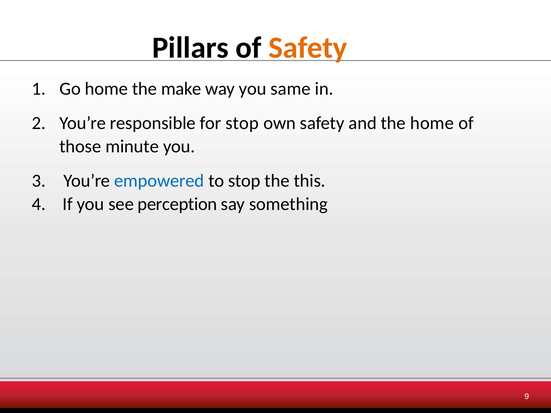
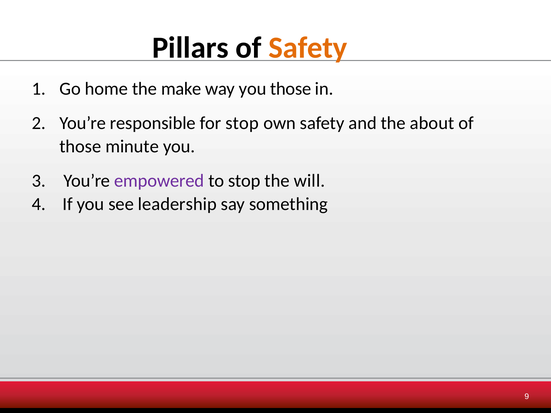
you same: same -> those
the home: home -> about
empowered colour: blue -> purple
this: this -> will
perception: perception -> leadership
